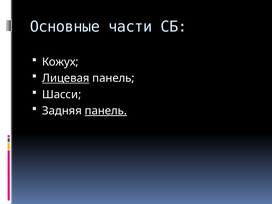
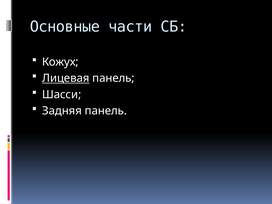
панель at (106, 111) underline: present -> none
